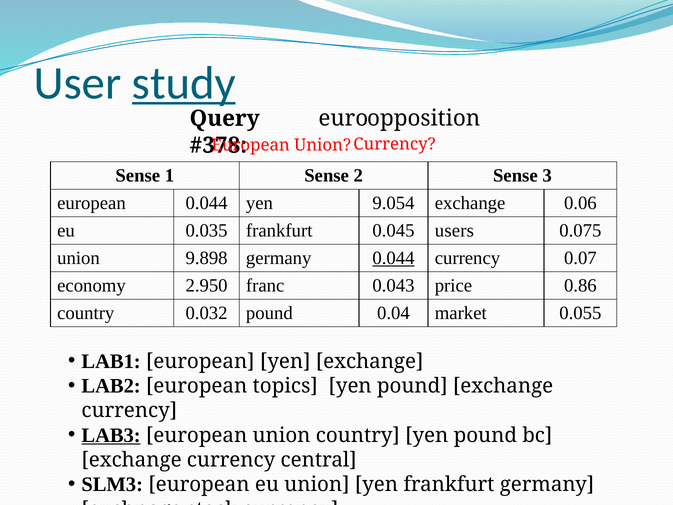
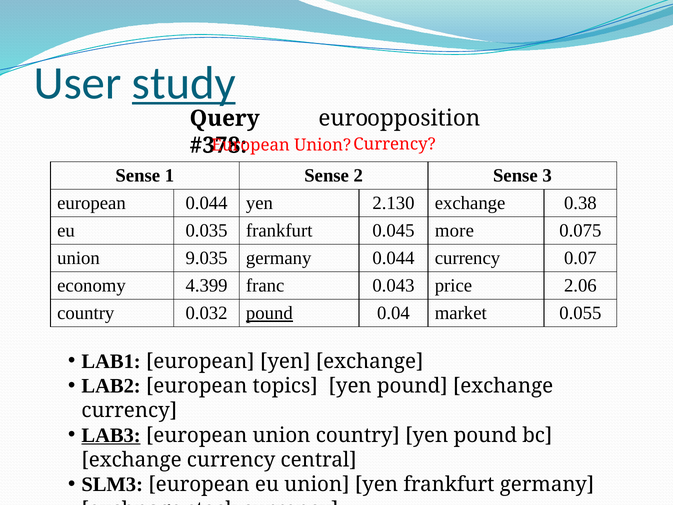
9.054: 9.054 -> 2.130
0.06: 0.06 -> 0.38
users: users -> more
9.898: 9.898 -> 9.035
0.044 at (393, 258) underline: present -> none
2.950: 2.950 -> 4.399
0.86: 0.86 -> 2.06
pound at (269, 313) underline: none -> present
